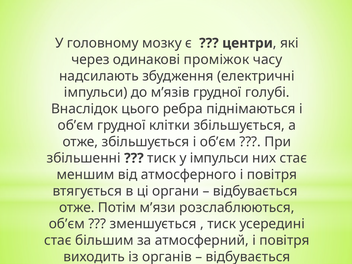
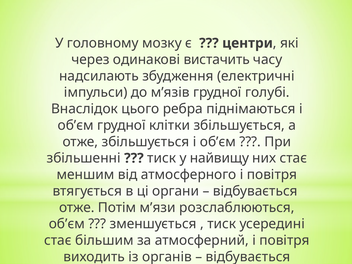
проміжок: проміжок -> вистачить
у імпульси: імпульси -> найвищу
